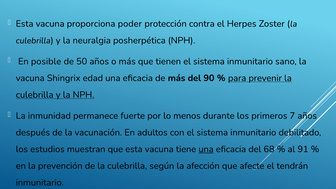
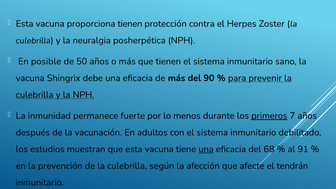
proporciona poder: poder -> tienen
edad: edad -> debe
primeros underline: none -> present
